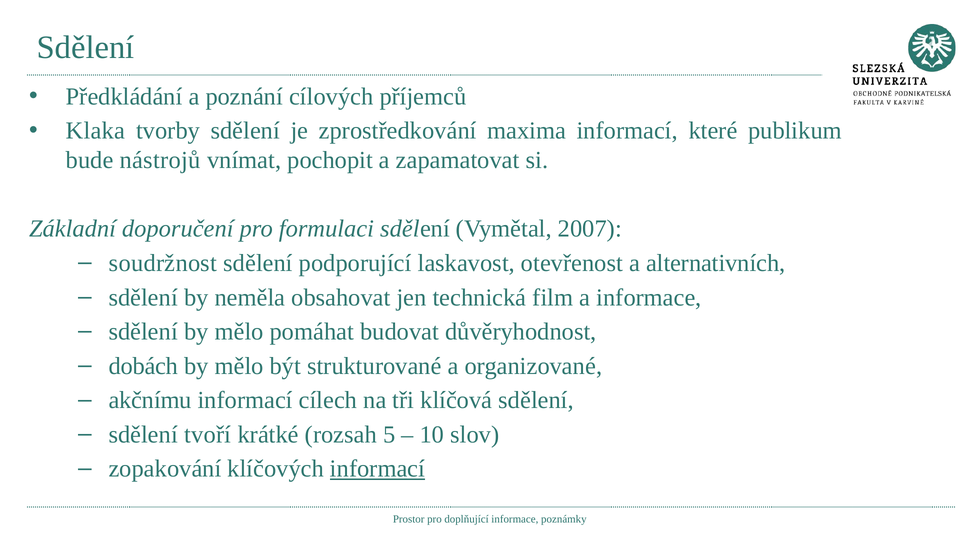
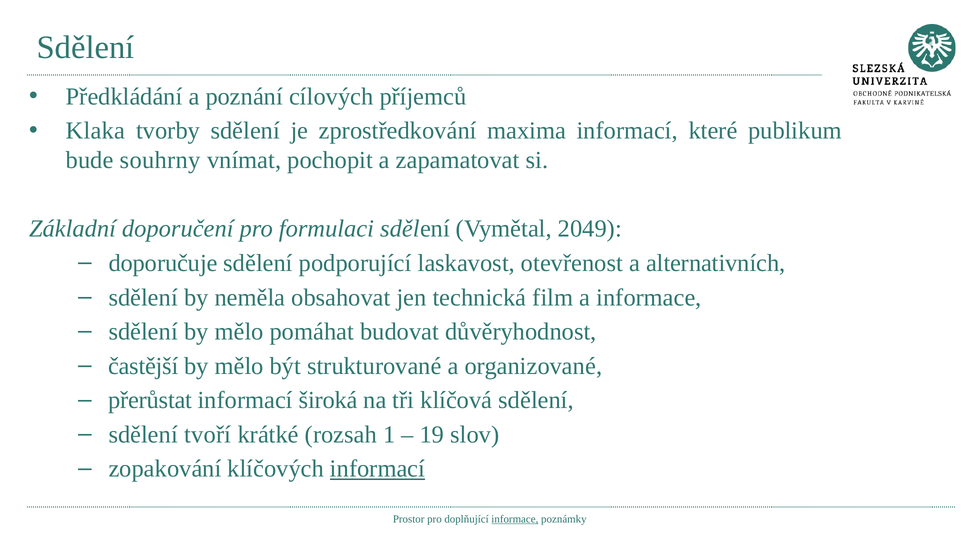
nástrojů: nástrojů -> souhrny
2007: 2007 -> 2049
soudržnost: soudržnost -> doporučuje
dobách: dobách -> častější
akčnímu: akčnímu -> přerůstat
cílech: cílech -> široká
5: 5 -> 1
10: 10 -> 19
informace at (515, 519) underline: none -> present
